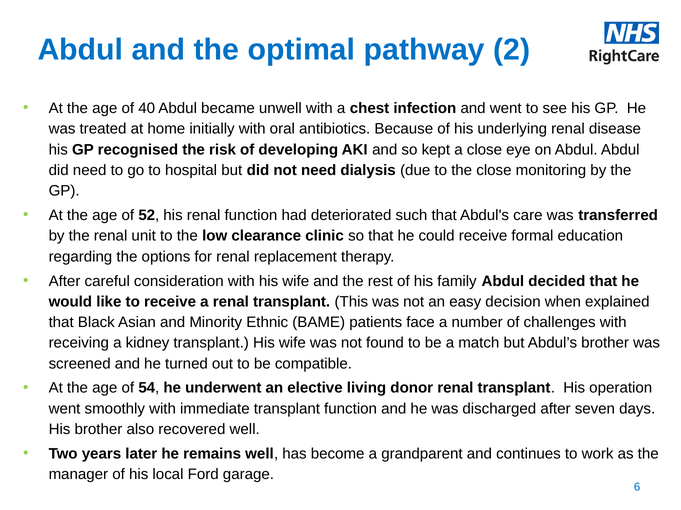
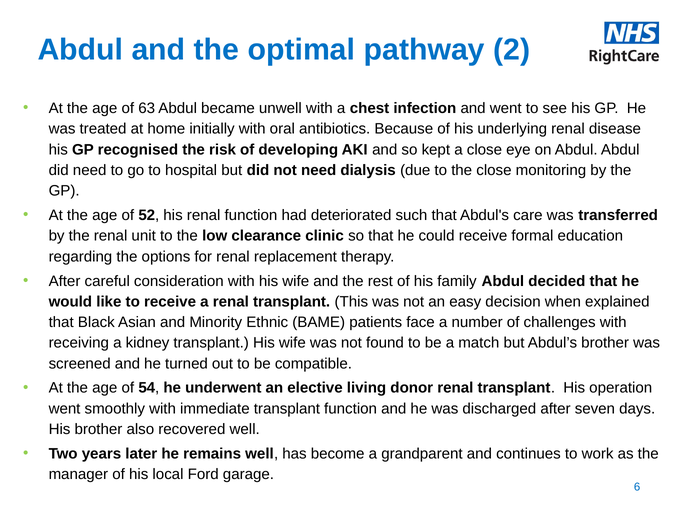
40: 40 -> 63
